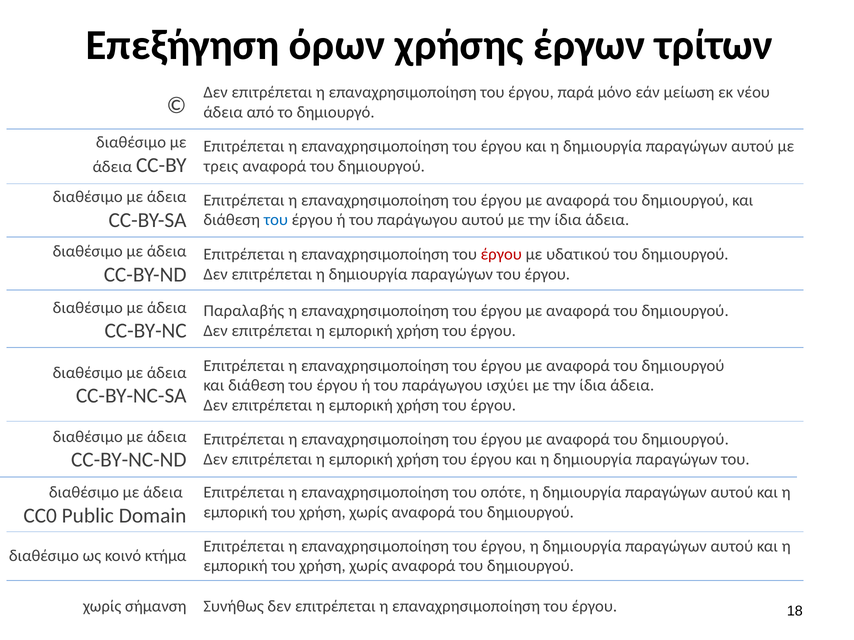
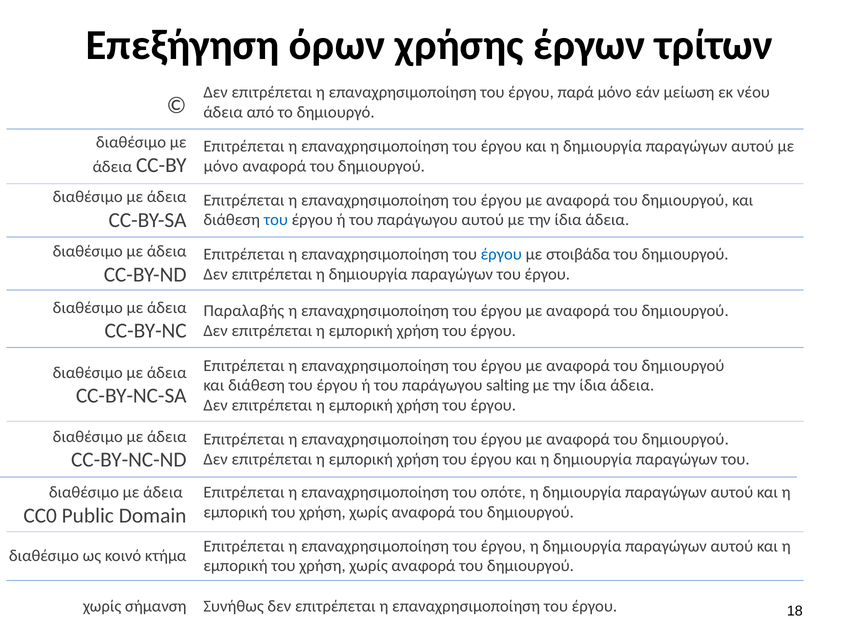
τρεις at (221, 166): τρεις -> μόνο
έργου at (501, 255) colour: red -> blue
υδατικού: υδατικού -> στοιβάδα
ισχύει: ισχύει -> salting
